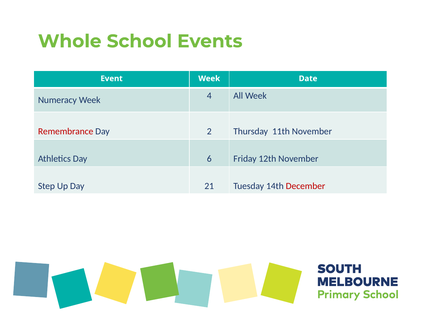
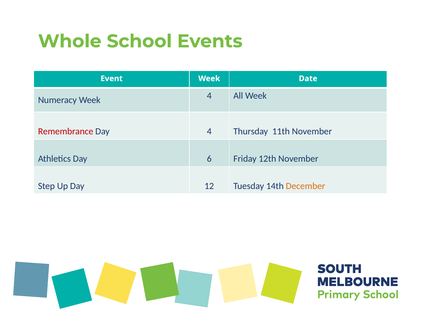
Day 2: 2 -> 4
21: 21 -> 12
December colour: red -> orange
